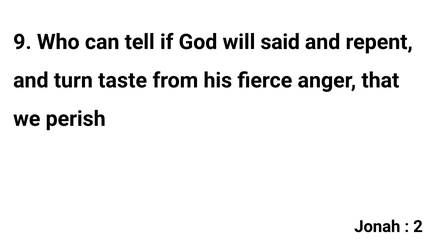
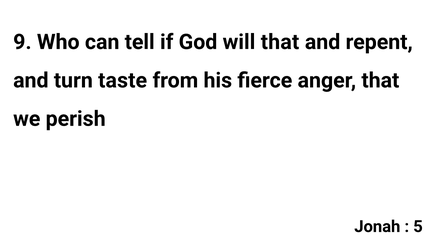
will said: said -> that
2: 2 -> 5
